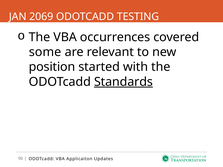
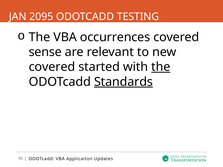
2069: 2069 -> 2095
some: some -> sense
position at (52, 67): position -> covered
the at (161, 67) underline: none -> present
